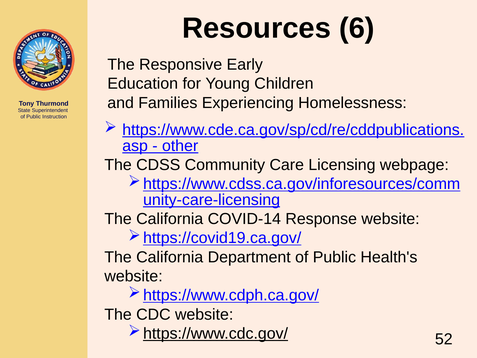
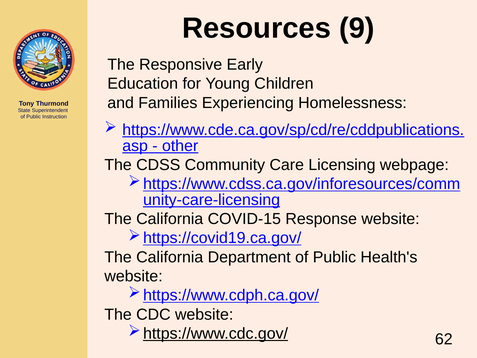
6: 6 -> 9
COVID-14: COVID-14 -> COVID-15
52: 52 -> 62
